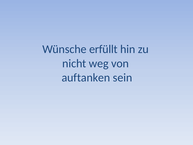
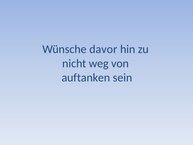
erfüllt: erfüllt -> davor
